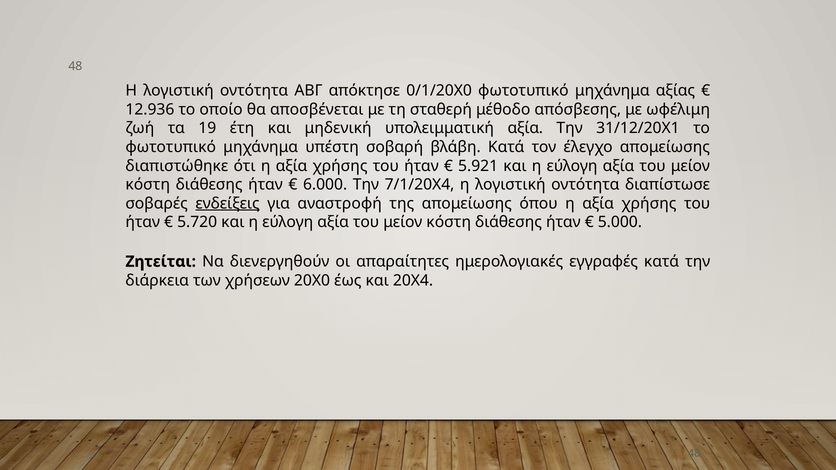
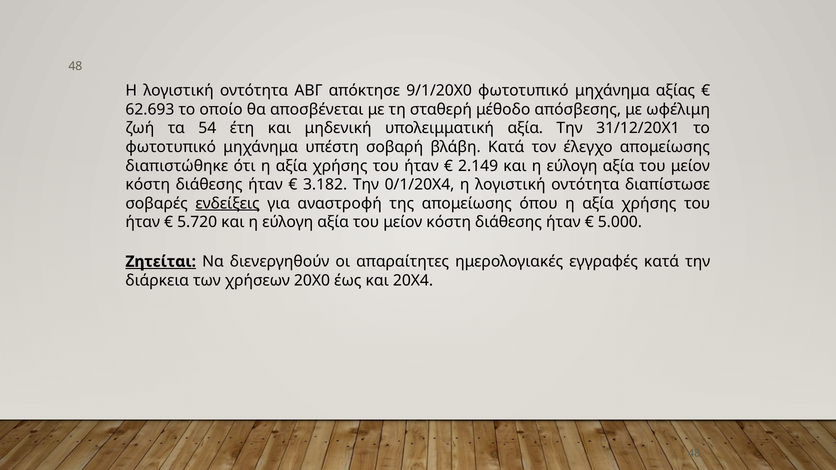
0/1/20Χ0: 0/1/20Χ0 -> 9/1/20Χ0
12.936: 12.936 -> 62.693
19: 19 -> 54
5.921: 5.921 -> 2.149
6.000: 6.000 -> 3.182
7/1/20Χ4: 7/1/20Χ4 -> 0/1/20Χ4
Ζητείται underline: none -> present
